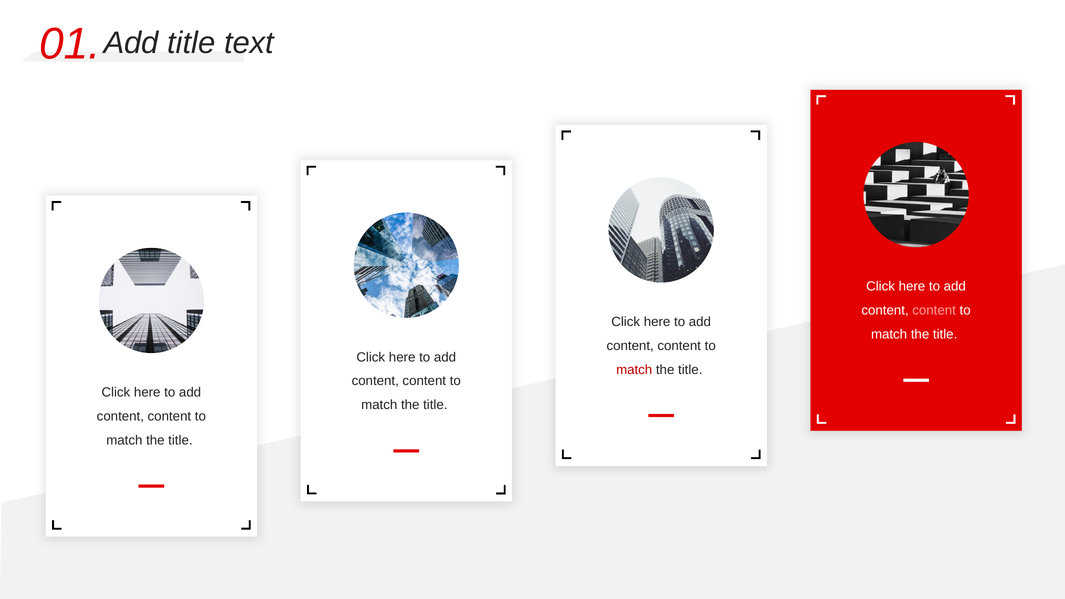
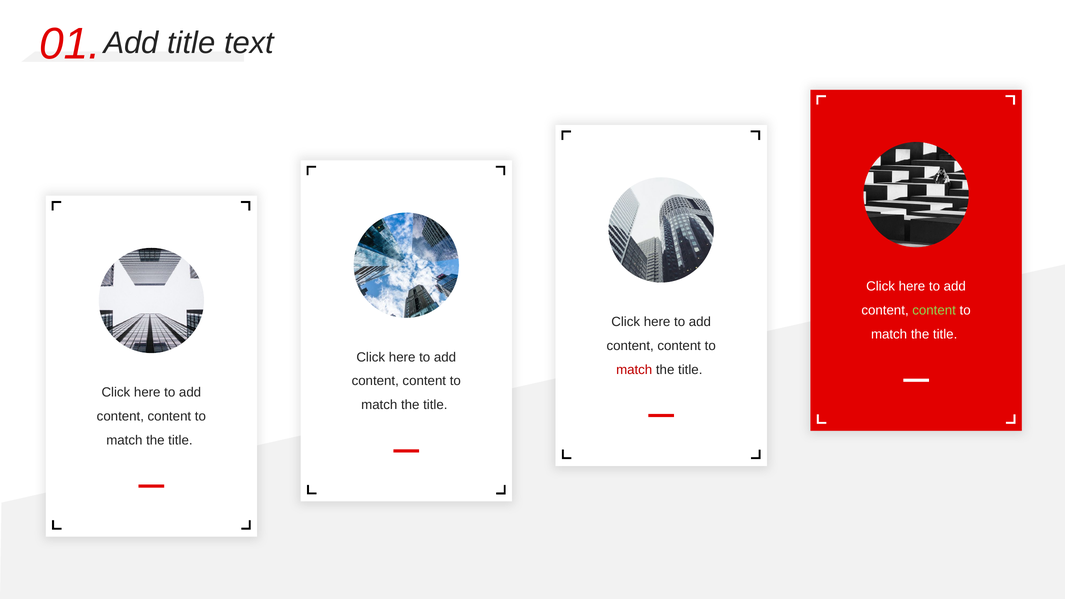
content at (934, 311) colour: pink -> light green
